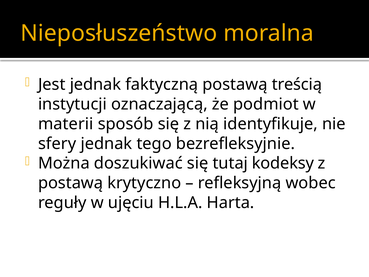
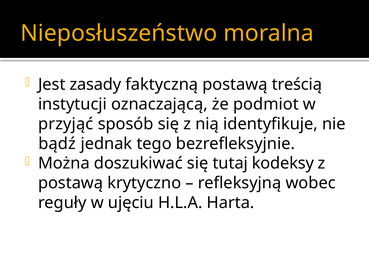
Jest jednak: jednak -> zasady
materii: materii -> przyjąć
sfery: sfery -> bądź
